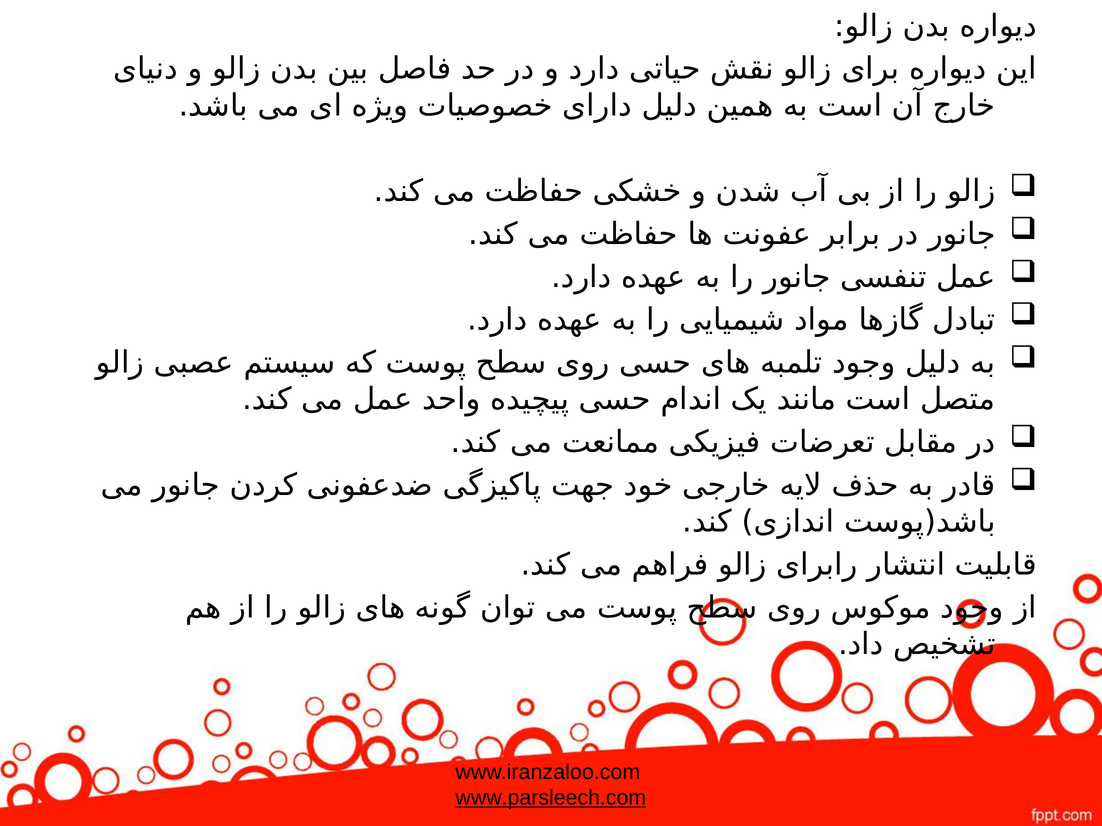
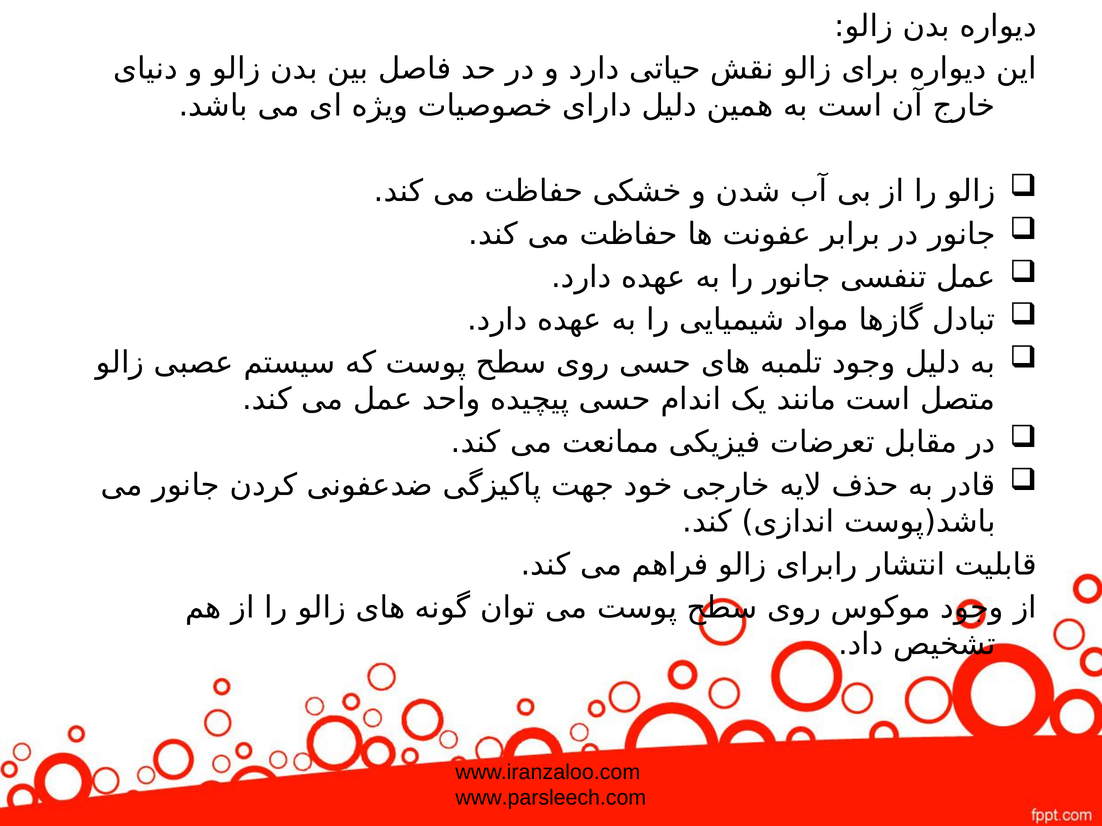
www.parsleech.com underline: present -> none
